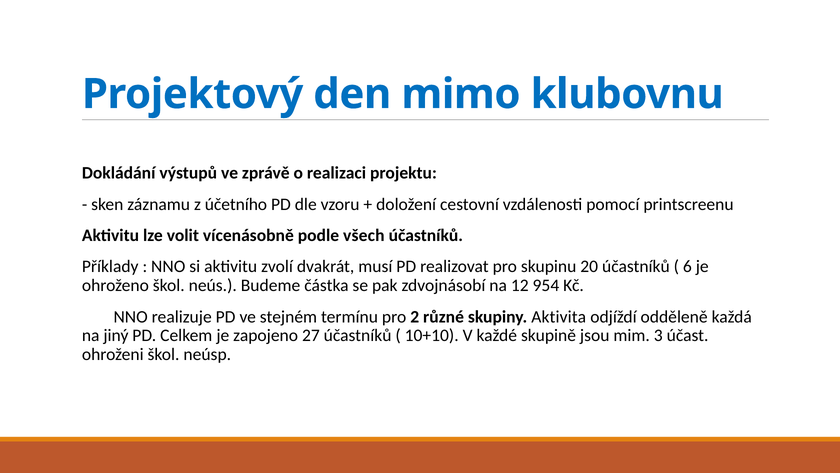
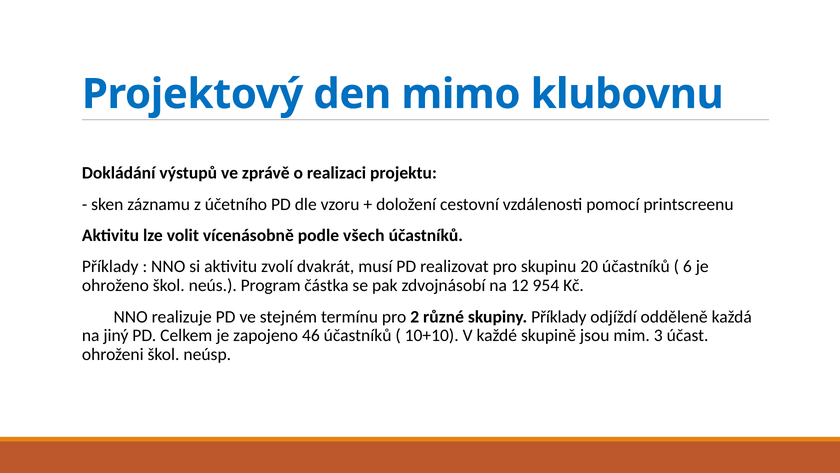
Budeme: Budeme -> Program
skupiny Aktivita: Aktivita -> Příklady
27: 27 -> 46
